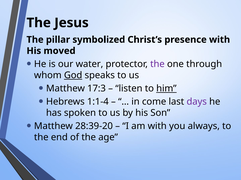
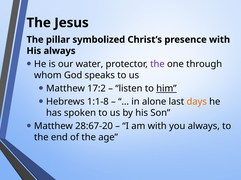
His moved: moved -> always
God underline: present -> none
17:3: 17:3 -> 17:2
1:1-4: 1:1-4 -> 1:1-8
come: come -> alone
days colour: purple -> orange
28:39-20: 28:39-20 -> 28:67-20
